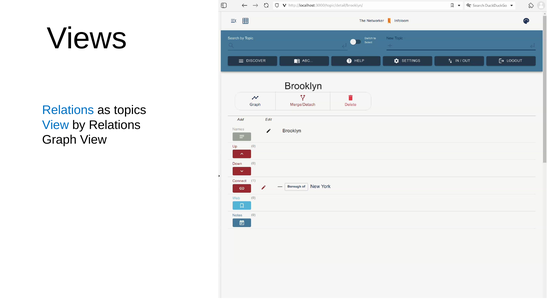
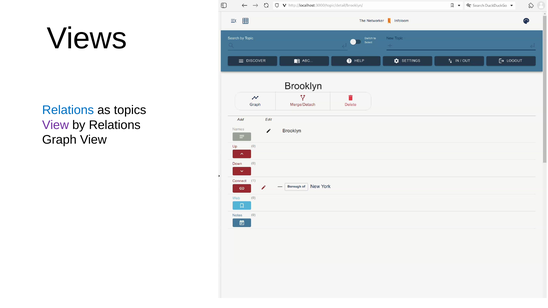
View at (56, 125) colour: blue -> purple
